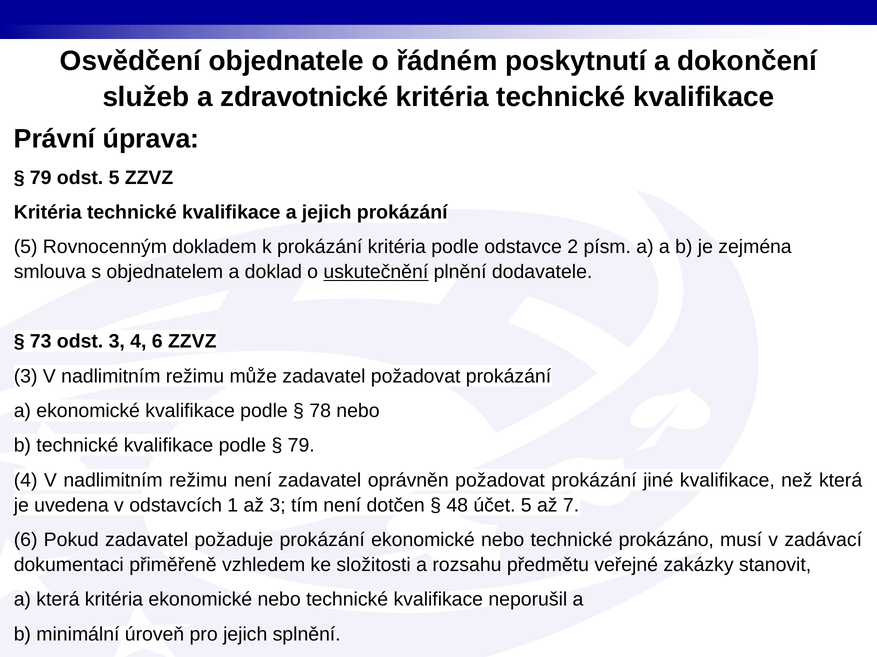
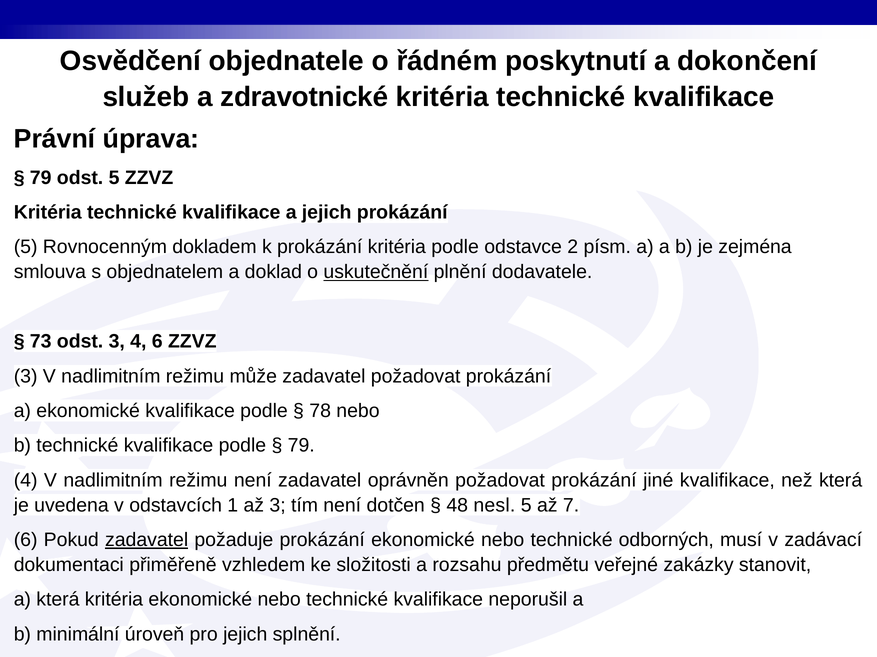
účet: účet -> nesl
zadavatel at (147, 540) underline: none -> present
prokázáno: prokázáno -> odborných
